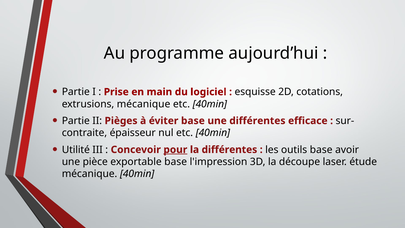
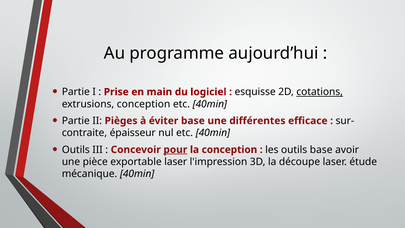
cotations underline: none -> present
extrusions mécanique: mécanique -> conception
Utilité at (76, 150): Utilité -> Outils
la différentes: différentes -> conception
exportable base: base -> laser
